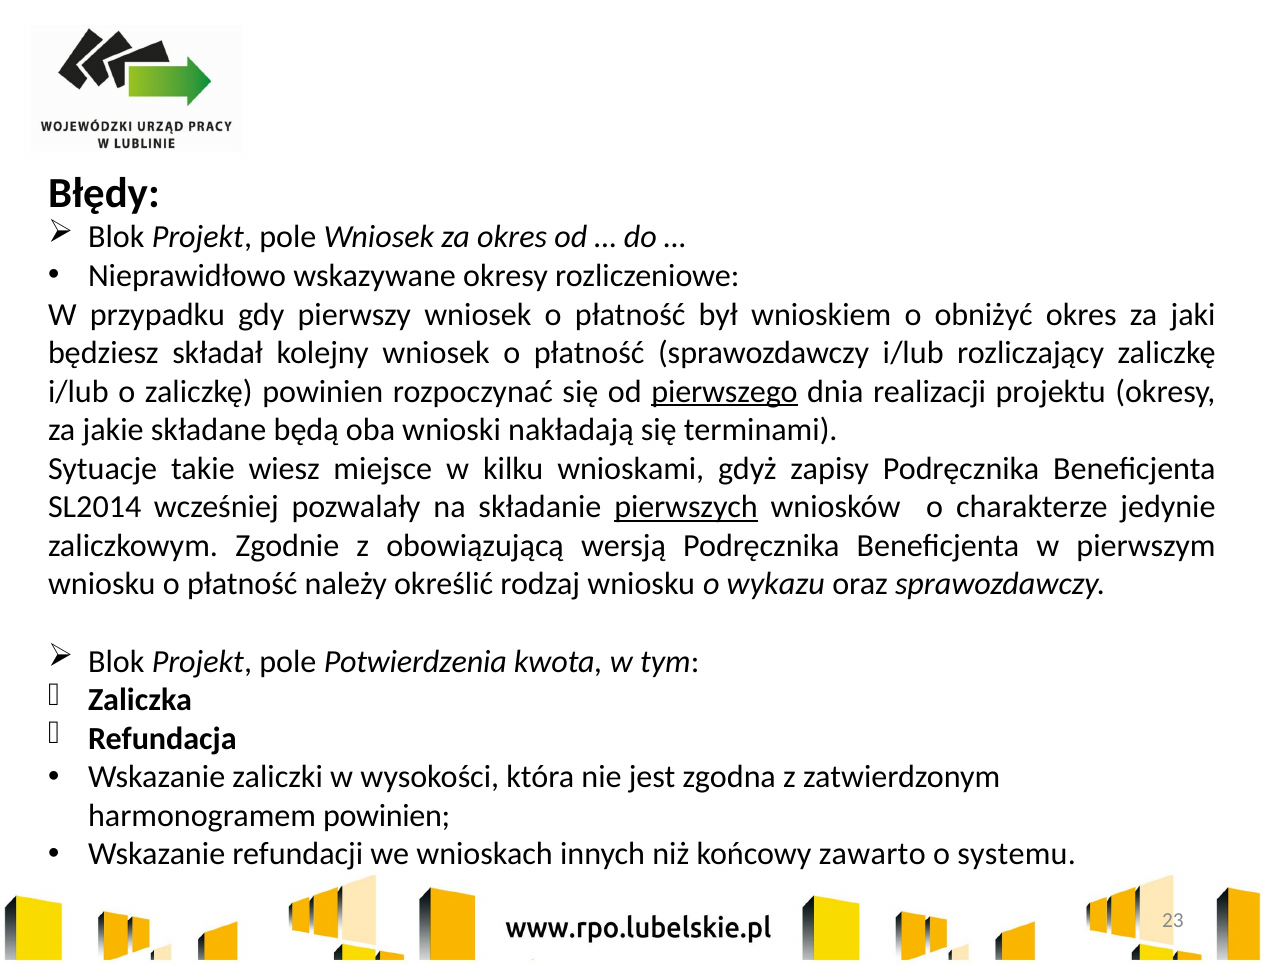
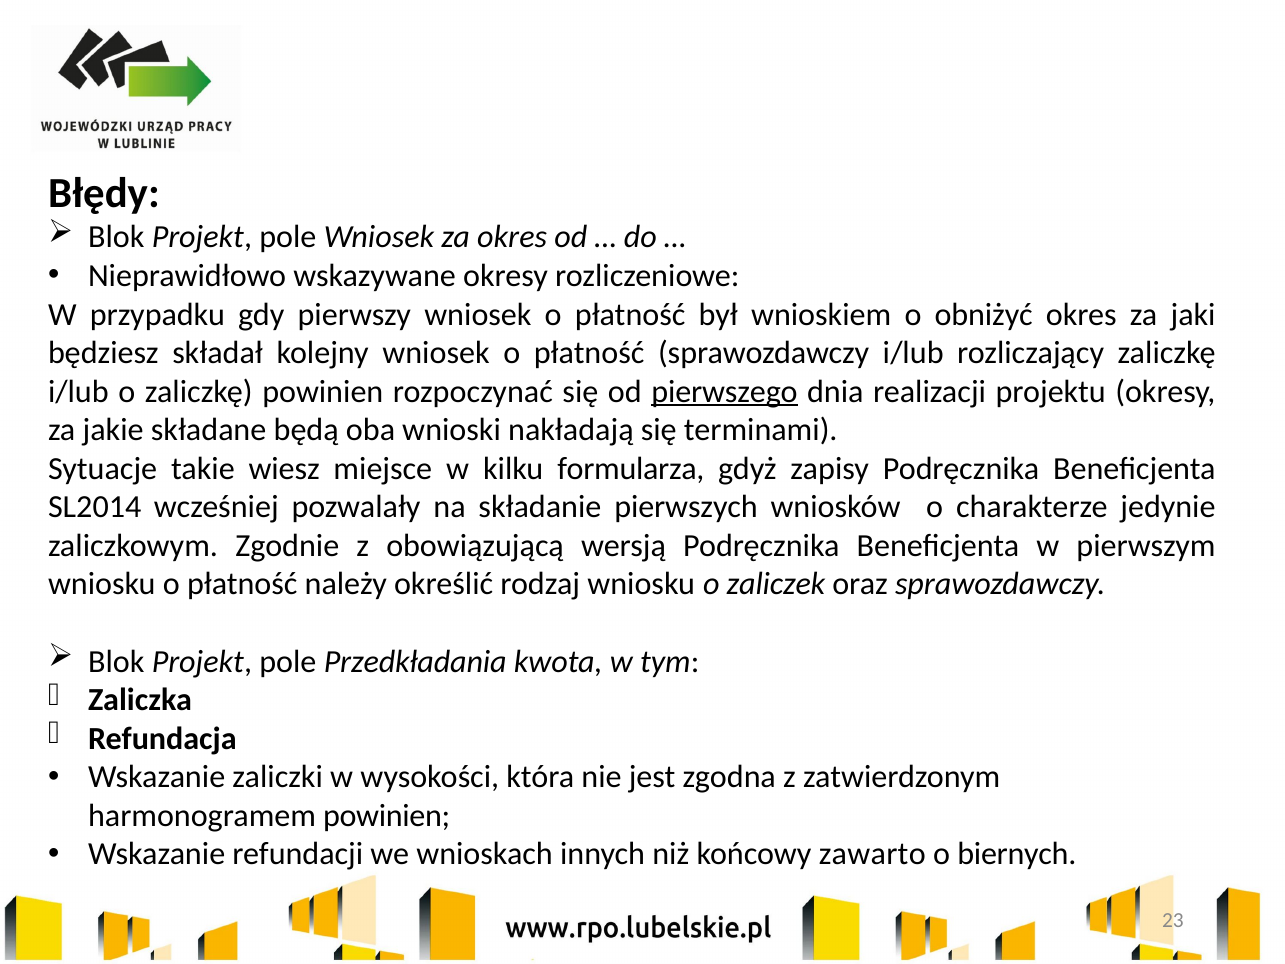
wnioskami: wnioskami -> formularza
pierwszych underline: present -> none
wykazu: wykazu -> zaliczek
Potwierdzenia: Potwierdzenia -> Przedkładania
systemu: systemu -> biernych
